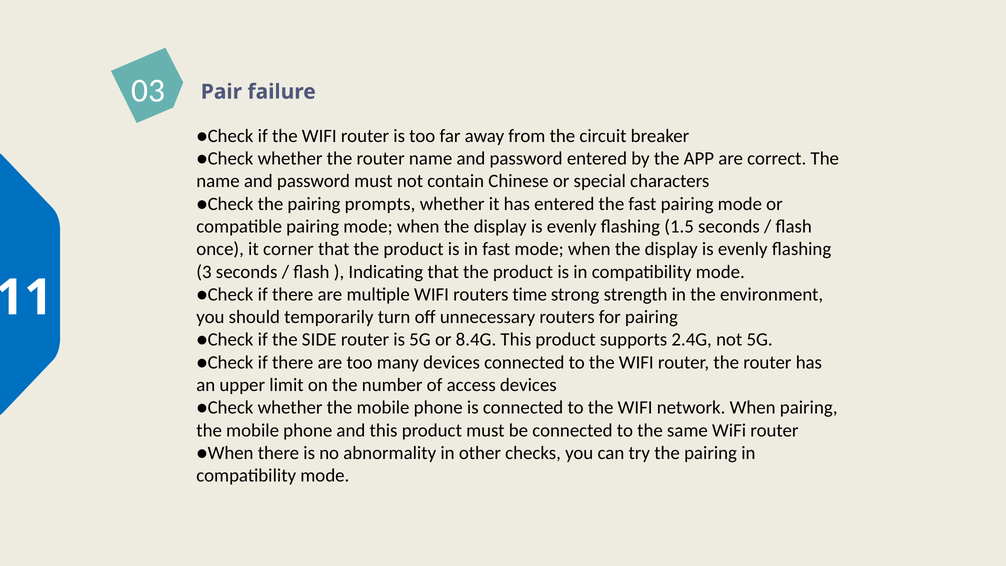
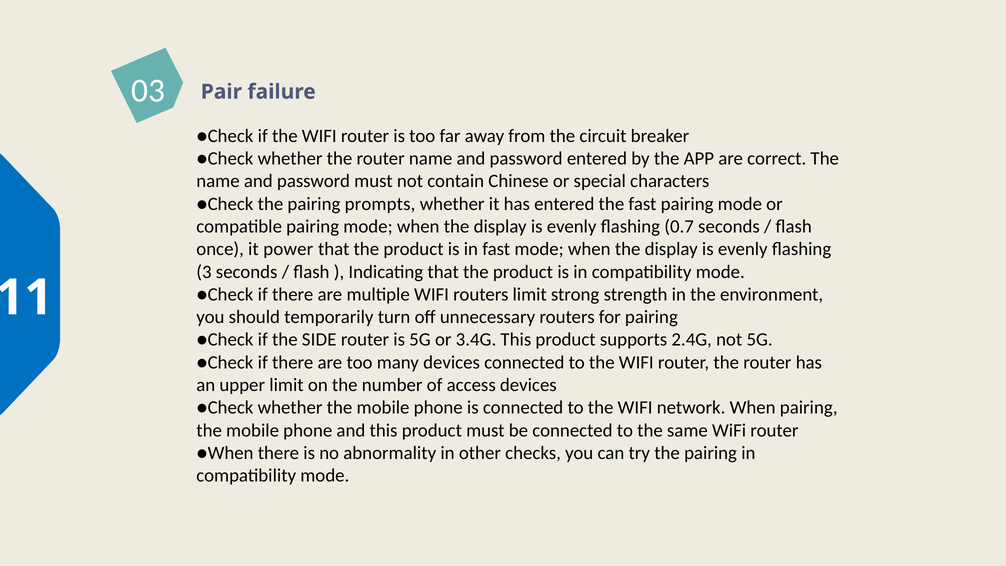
1.5: 1.5 -> 0.7
corner: corner -> power
routers time: time -> limit
8.4G: 8.4G -> 3.4G
